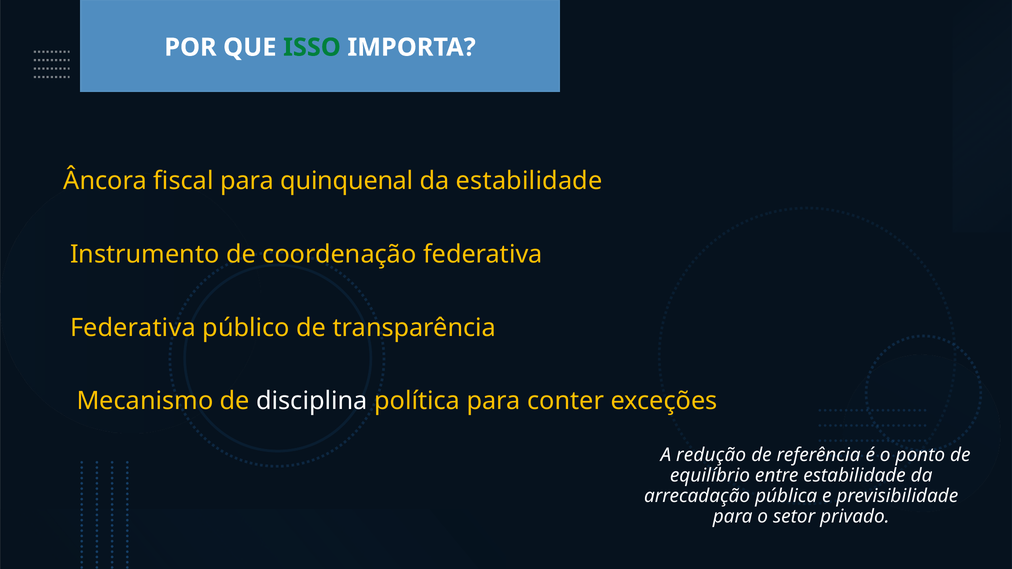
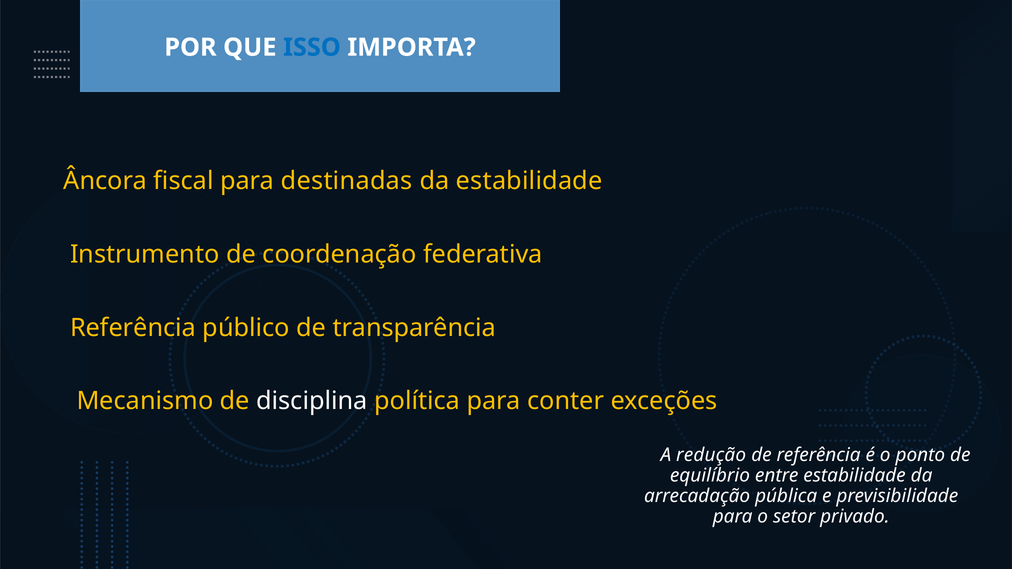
ISSO colour: green -> blue
quinquenal: quinquenal -> destinadas
Federativa at (133, 328): Federativa -> Referência
